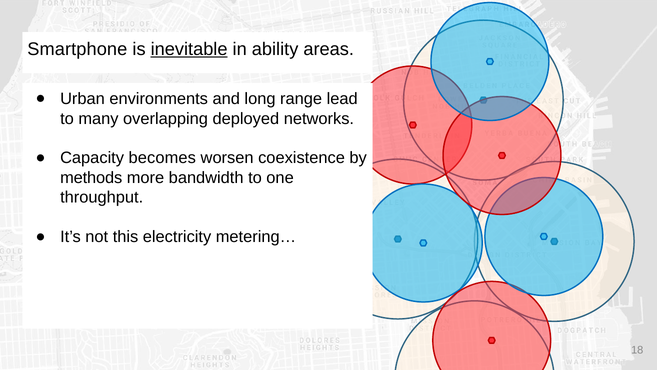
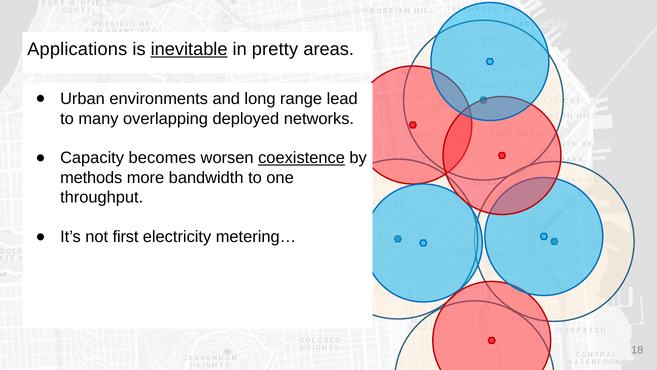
Smartphone: Smartphone -> Applications
ability: ability -> pretty
coexistence underline: none -> present
this: this -> first
